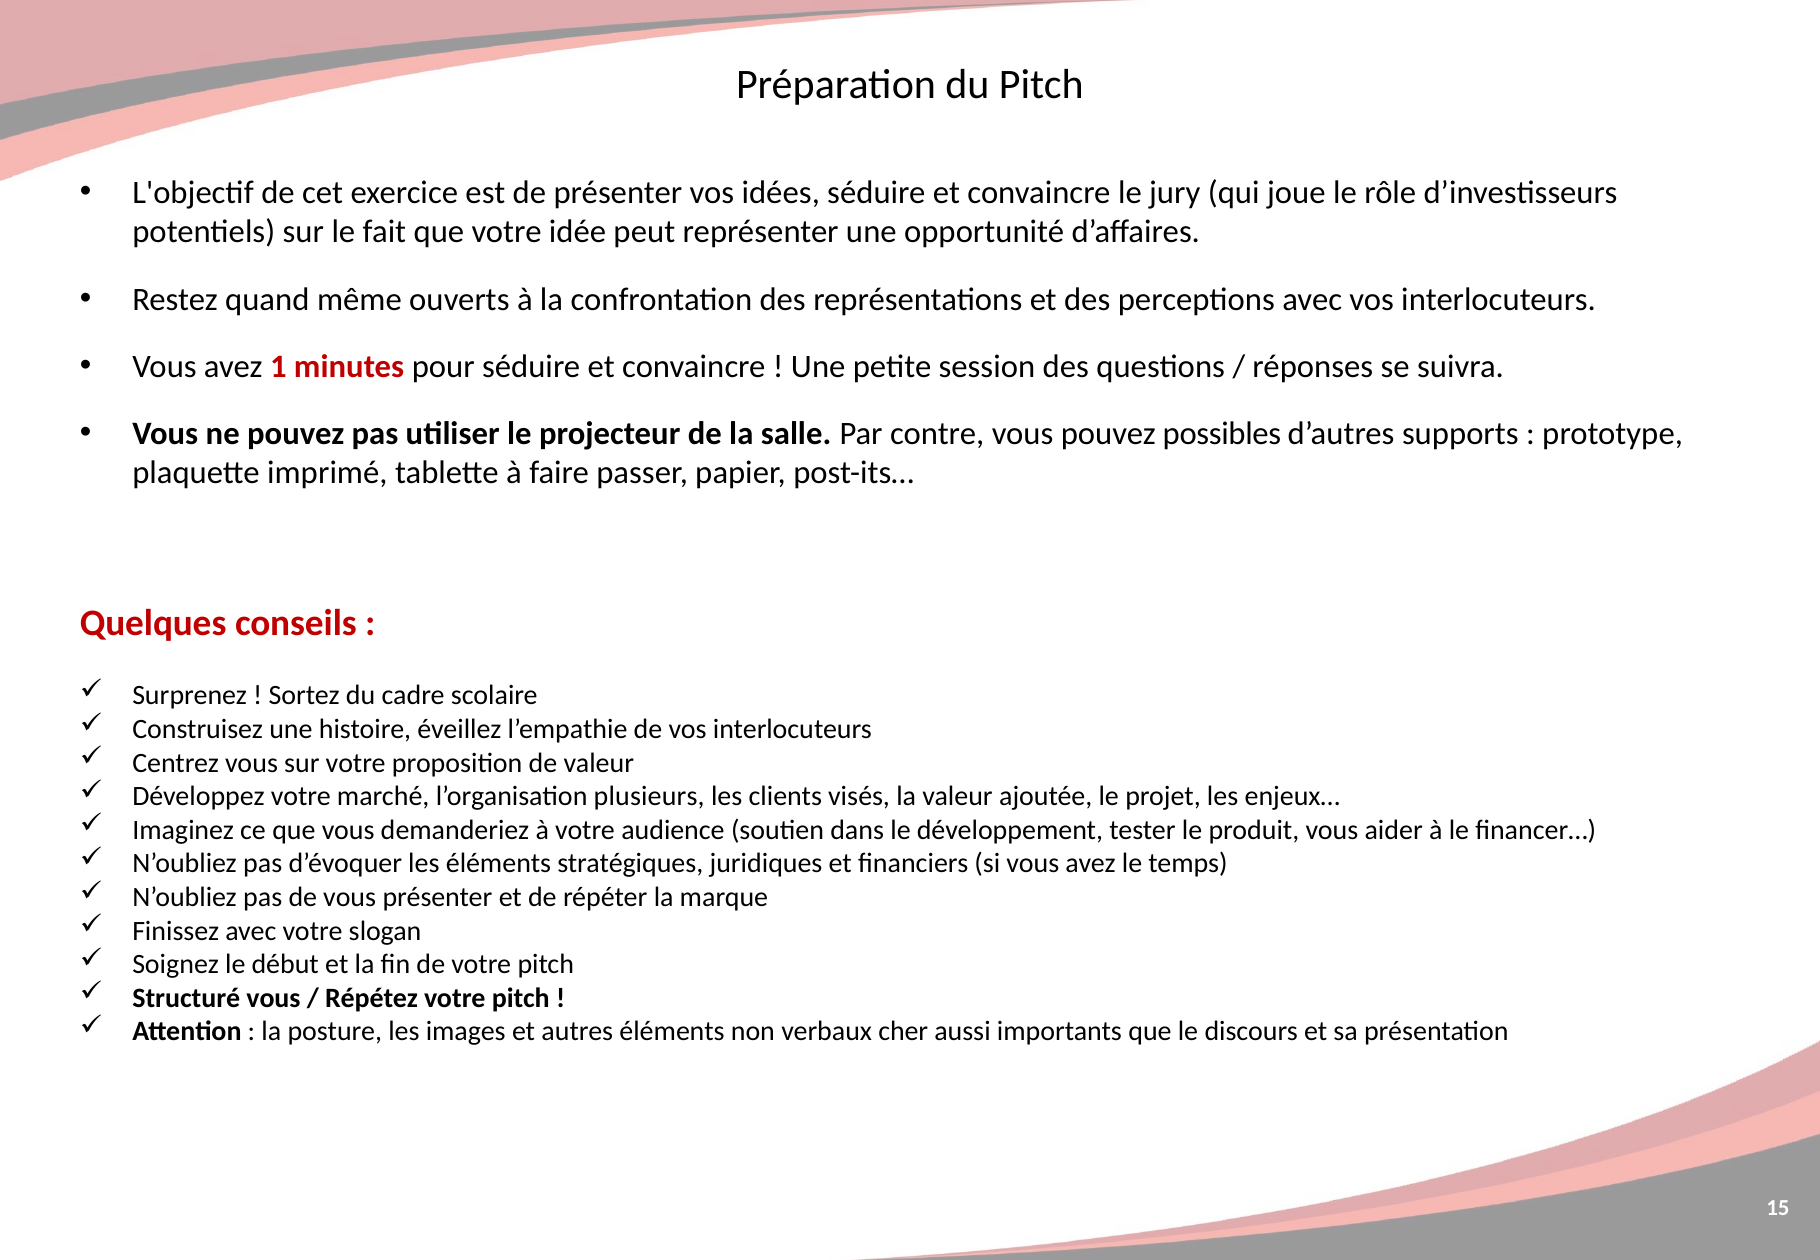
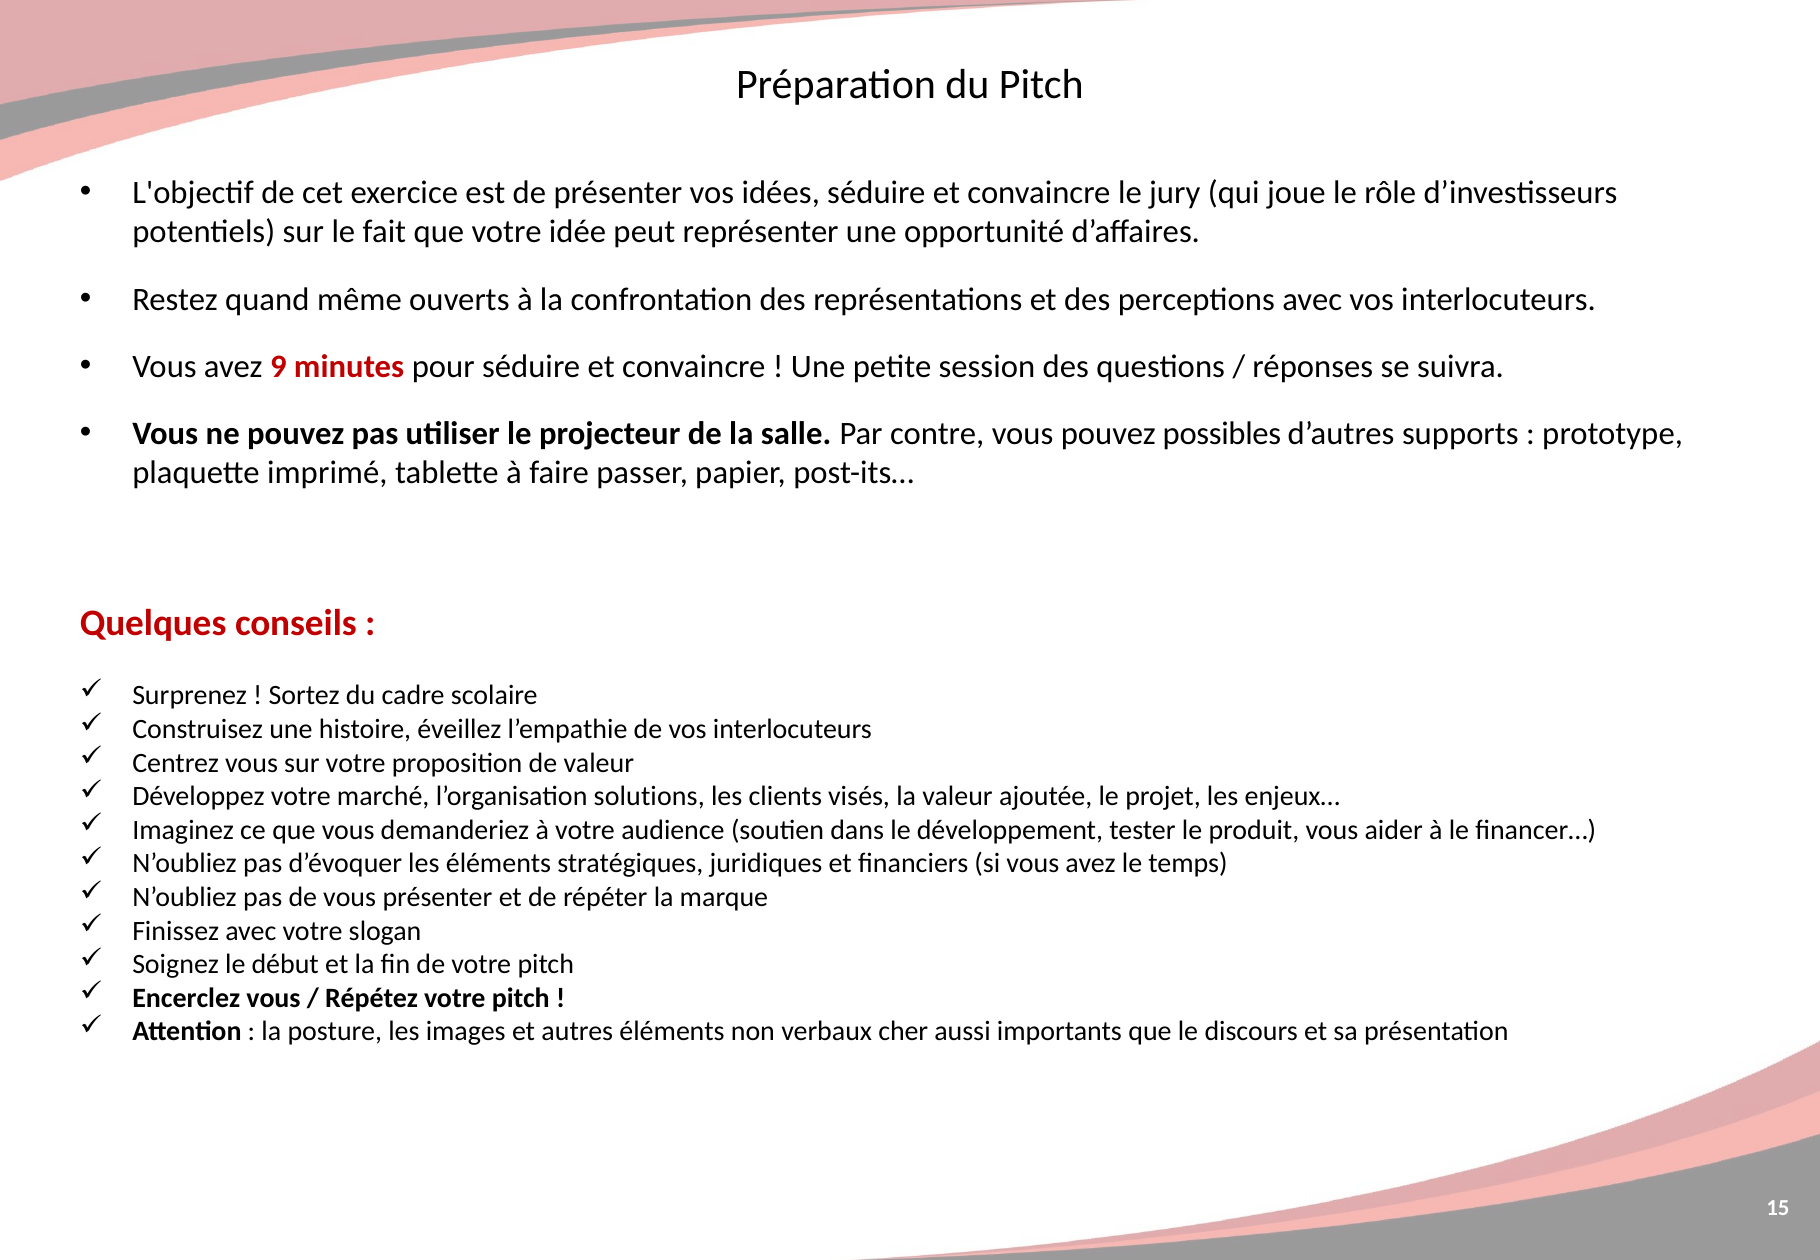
1: 1 -> 9
plusieurs: plusieurs -> solutions
Structuré: Structuré -> Encerclez
